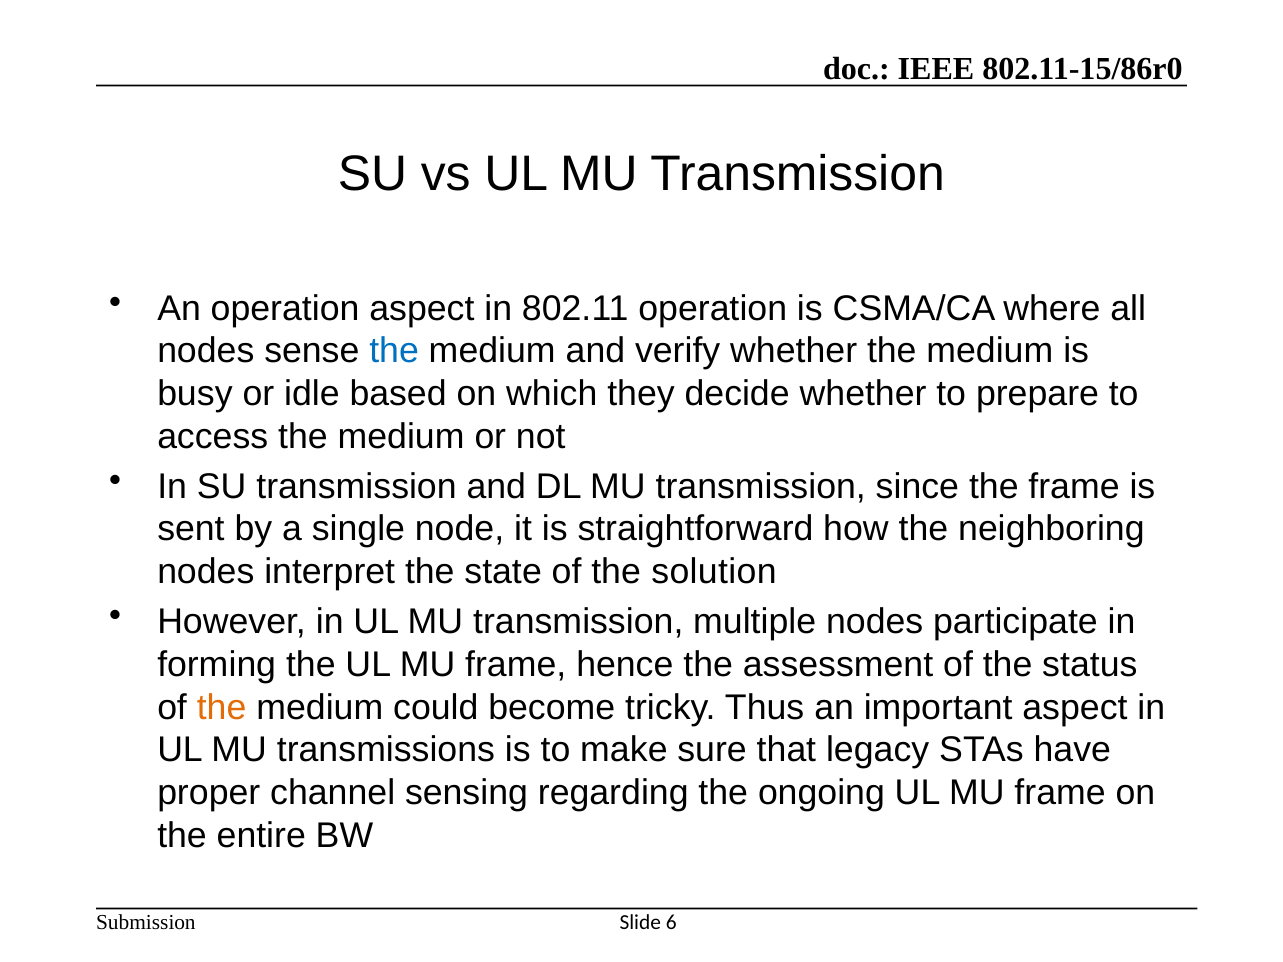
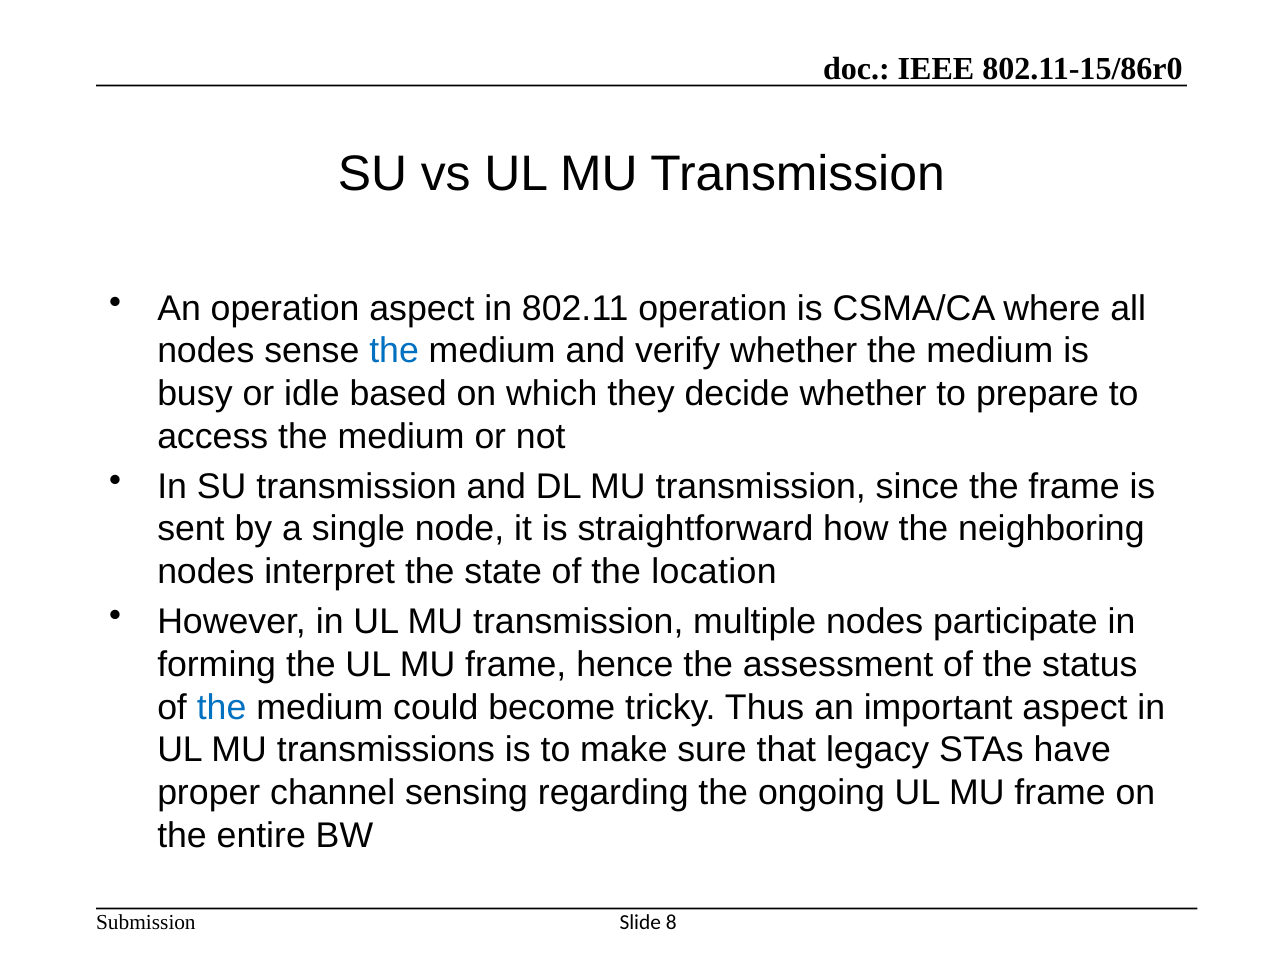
solution: solution -> location
the at (222, 708) colour: orange -> blue
6: 6 -> 8
